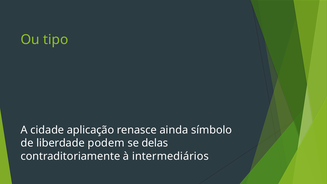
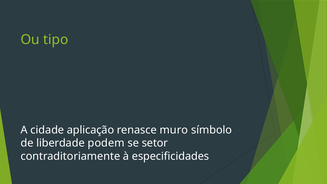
ainda: ainda -> muro
delas: delas -> setor
intermediários: intermediários -> especificidades
